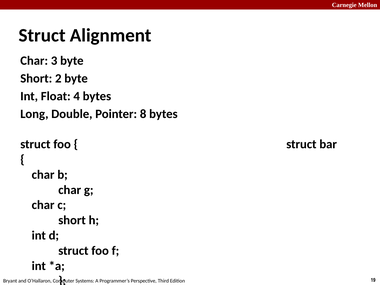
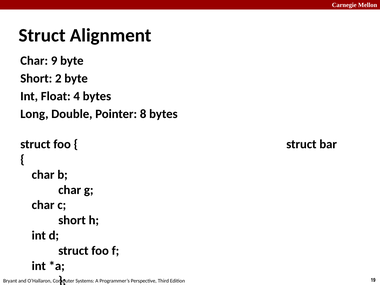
3: 3 -> 9
